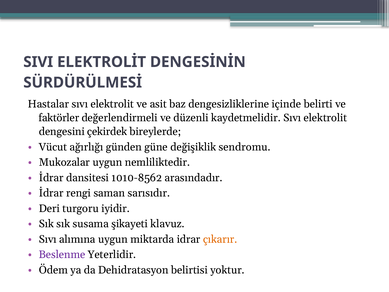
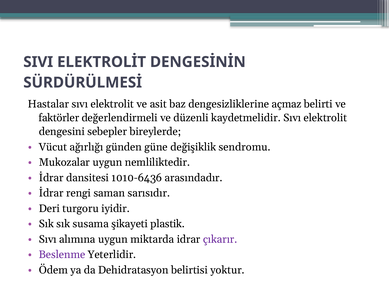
içinde: içinde -> açmaz
çekirdek: çekirdek -> sebepler
1010-8562: 1010-8562 -> 1010-6436
klavuz: klavuz -> plastik
çıkarır colour: orange -> purple
